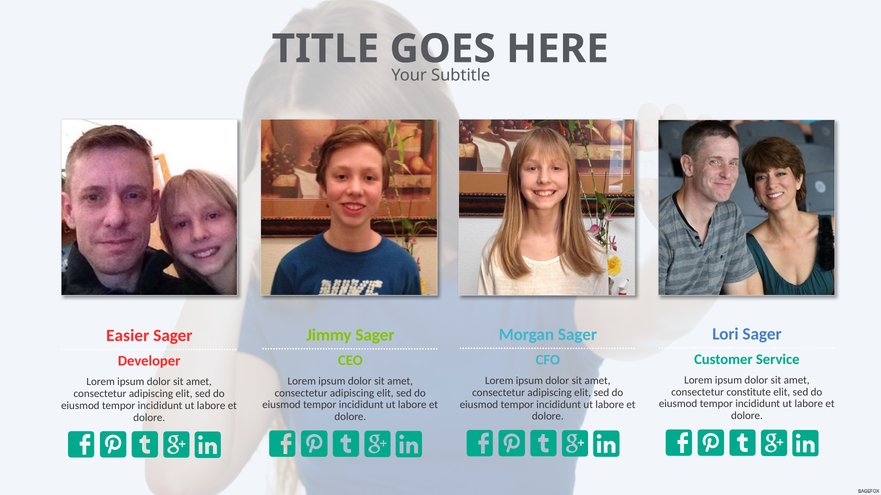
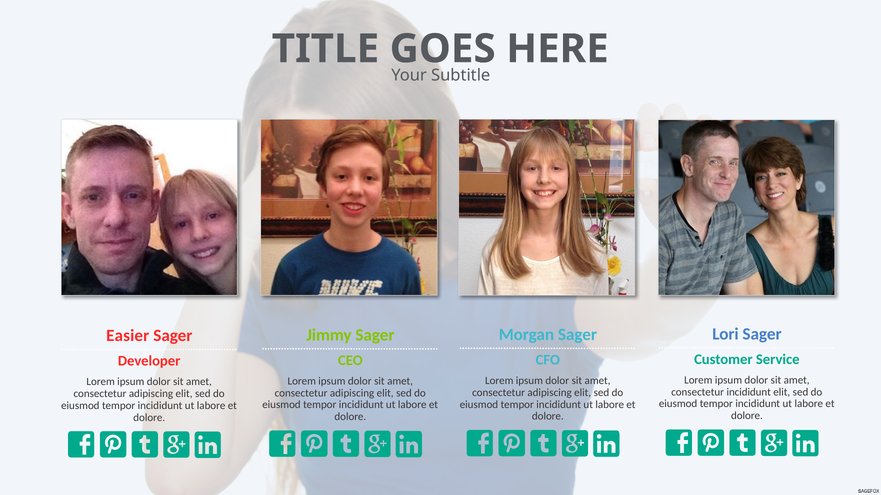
consectetur constitute: constitute -> incididunt
